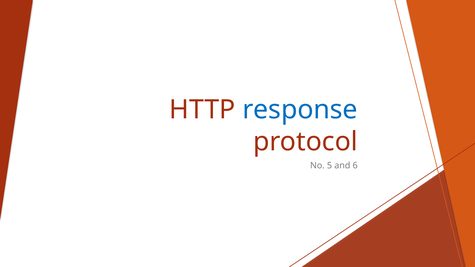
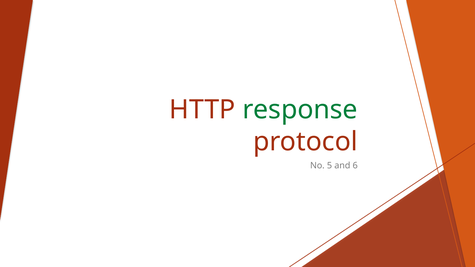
response colour: blue -> green
